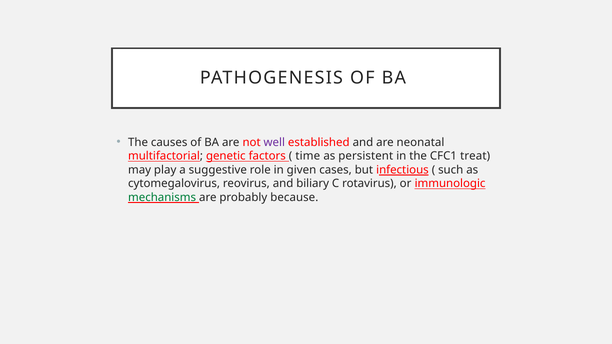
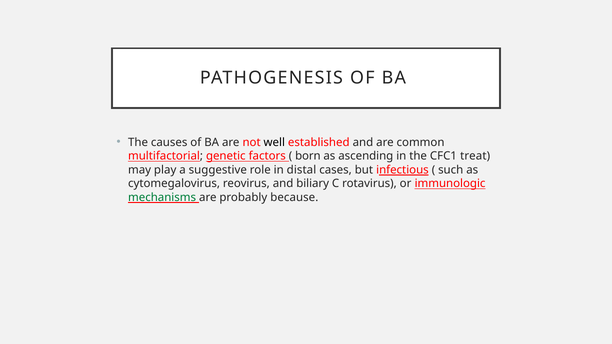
well colour: purple -> black
neonatal: neonatal -> common
time: time -> born
persistent: persistent -> ascending
given: given -> distal
